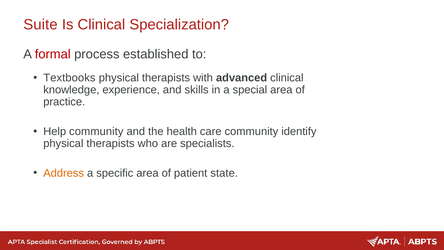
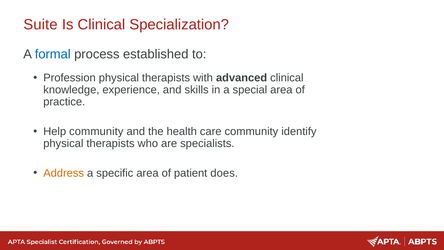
formal colour: red -> blue
Textbooks: Textbooks -> Profession
state: state -> does
